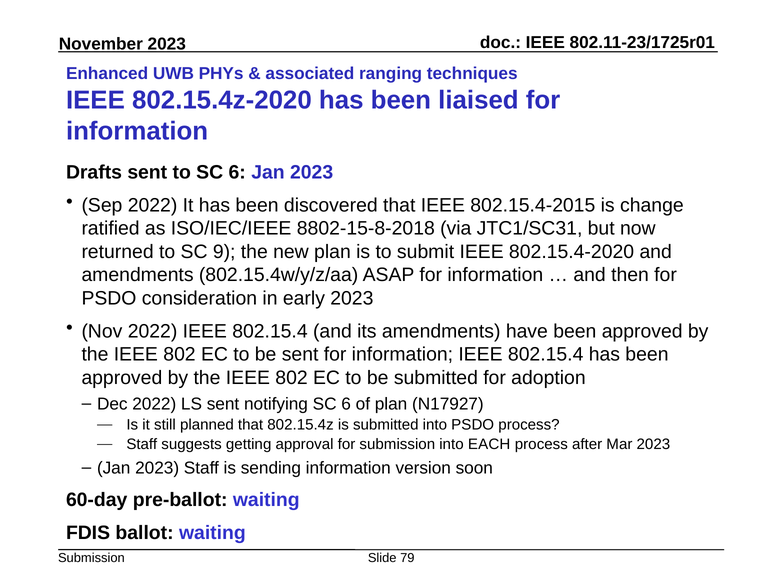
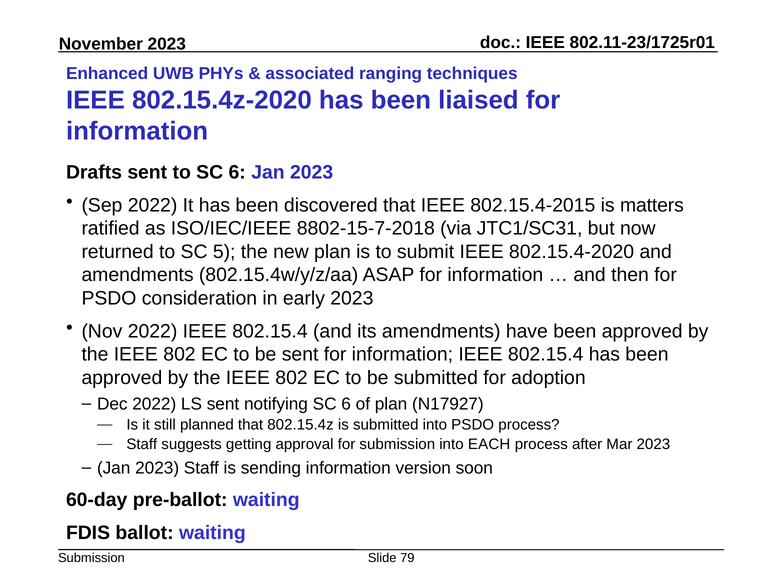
change: change -> matters
8802-15-8-2018: 8802-15-8-2018 -> 8802-15-7-2018
9: 9 -> 5
